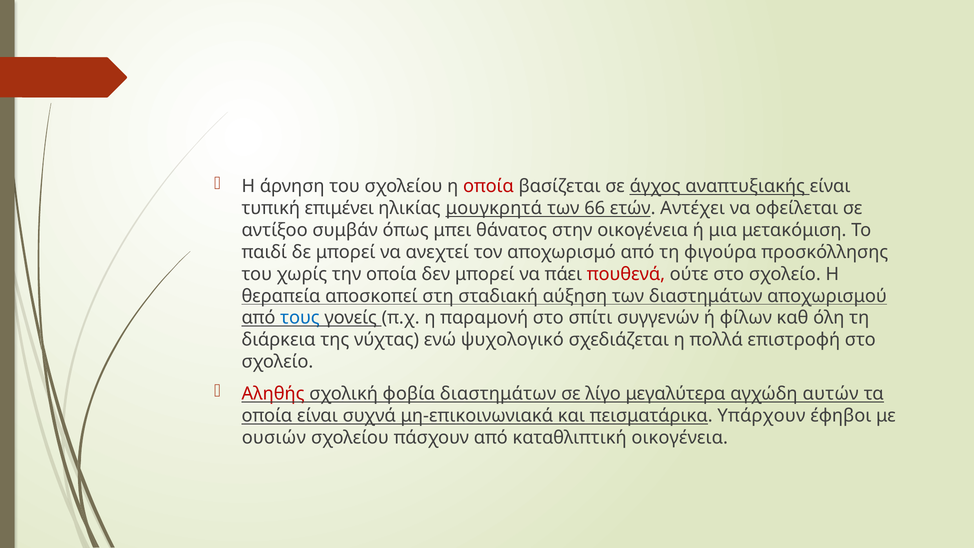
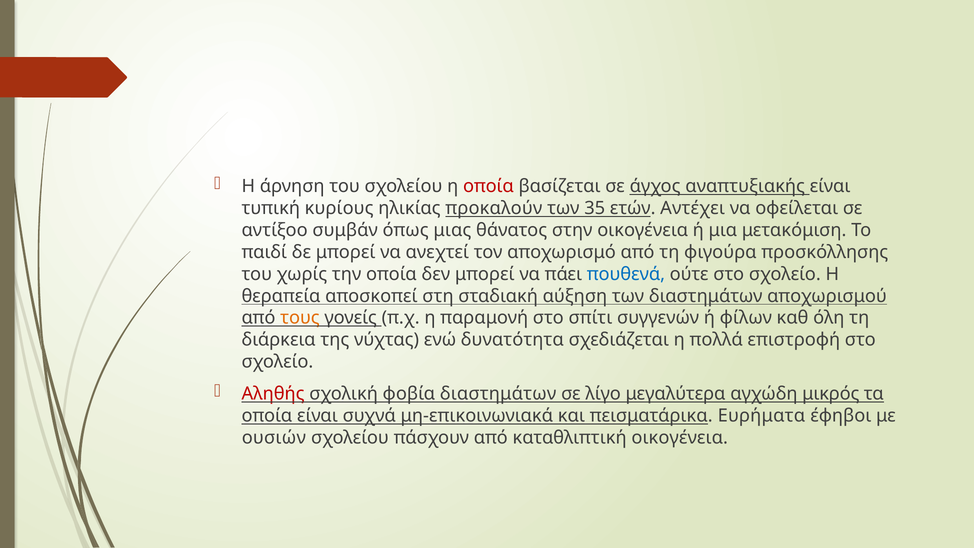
επιμένει: επιμένει -> κυρίους
μουγκρητά: μουγκρητά -> προκαλούν
66: 66 -> 35
μπει: μπει -> μιας
πουθενά colour: red -> blue
τους colour: blue -> orange
ψυχολογικό: ψυχολογικό -> δυνατότητα
αυτών: αυτών -> μικρός
Υπάρχουν: Υπάρχουν -> Ευρήματα
